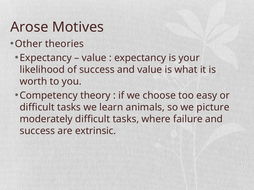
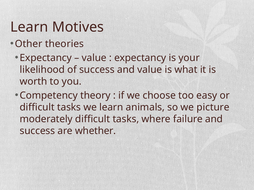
Arose at (29, 27): Arose -> Learn
extrinsic: extrinsic -> whether
